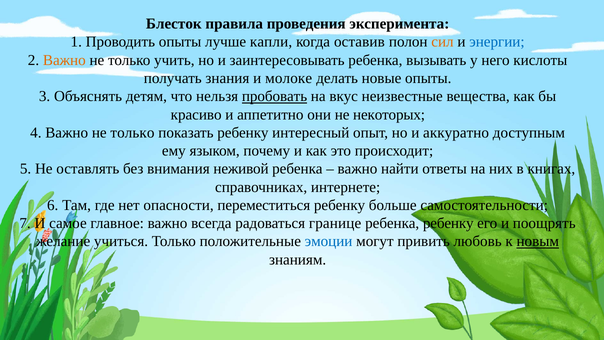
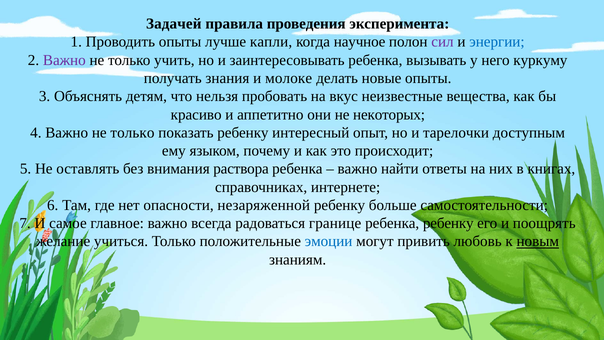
Блесток: Блесток -> Задачей
оставив: оставив -> научное
сил colour: orange -> purple
Важно at (64, 60) colour: orange -> purple
кислоты: кислоты -> куркуму
пробовать underline: present -> none
аккуратно: аккуратно -> тарелочки
неживой: неживой -> раствора
переместиться: переместиться -> незаряженной
